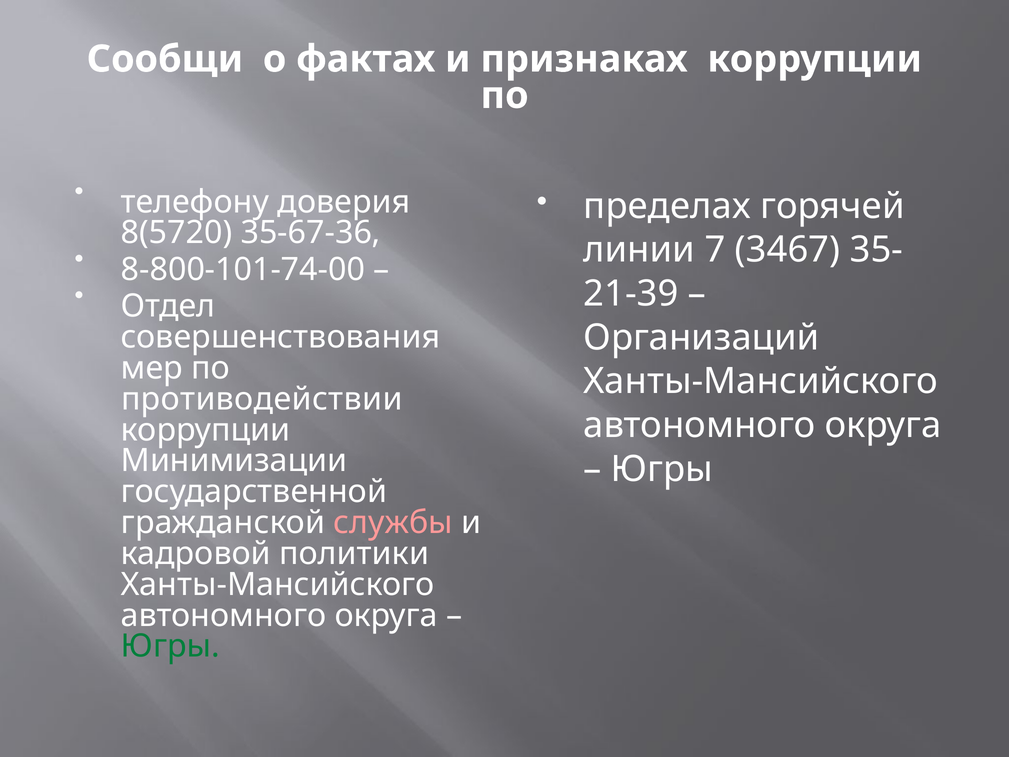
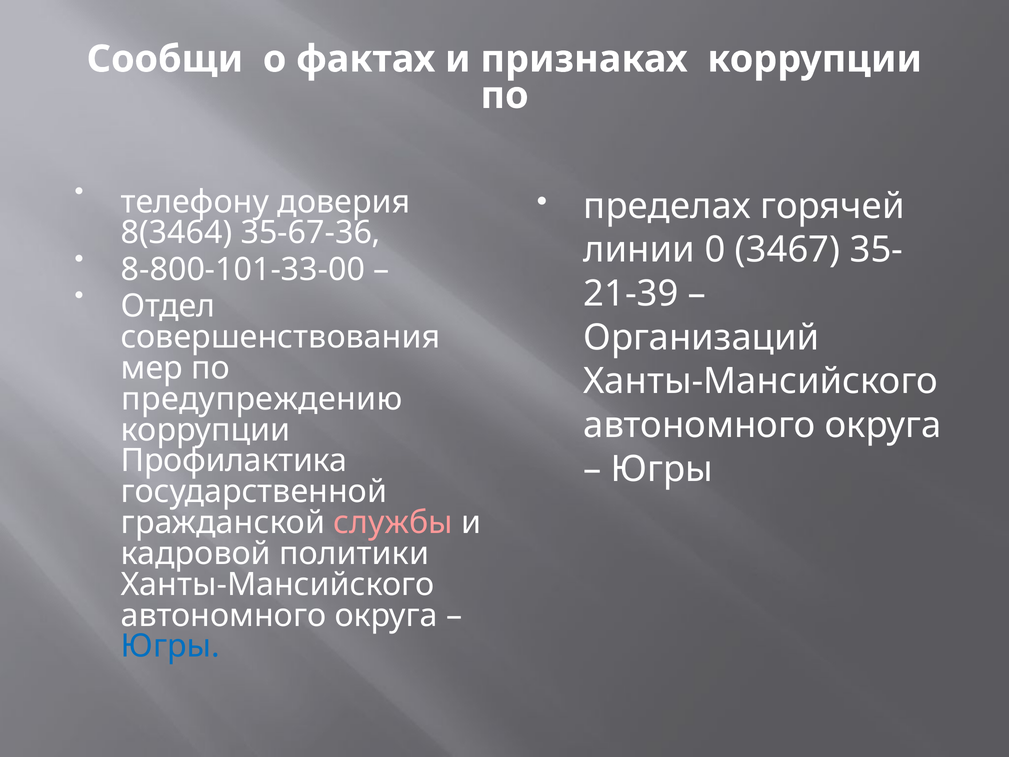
8(5720: 8(5720 -> 8(3464
7: 7 -> 0
8-800-101-74-00: 8-800-101-74-00 -> 8-800-101-33-00
противодействии: противодействии -> предупреждению
Минимизации: Минимизации -> Профилактика
Югры at (170, 646) colour: green -> blue
